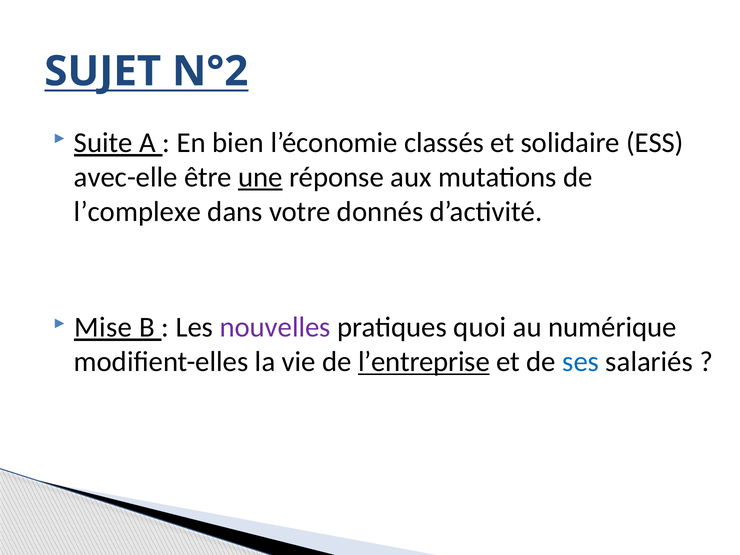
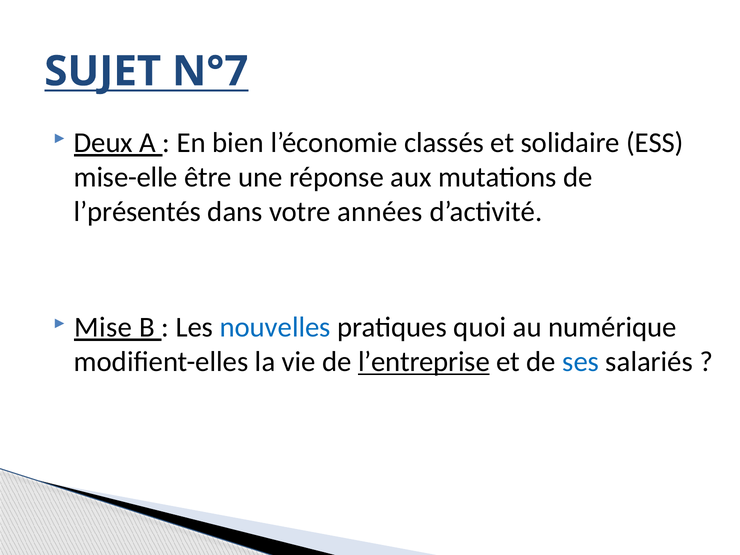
N°2: N°2 -> N°7
Suite: Suite -> Deux
avec-elle: avec-elle -> mise-elle
une underline: present -> none
l’complexe: l’complexe -> l’présentés
donnés: donnés -> années
nouvelles colour: purple -> blue
